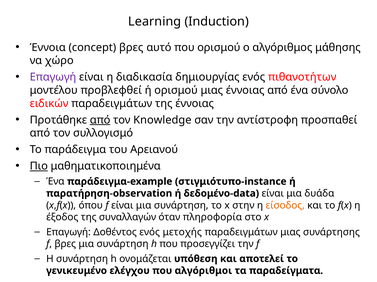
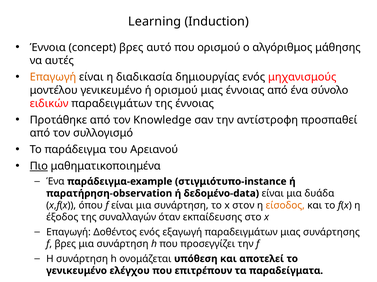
χώρο: χώρο -> αυτές
Επαγωγή at (53, 77) colour: purple -> orange
πιθανοτήτων: πιθανοτήτων -> μηχανισμούς
μοντέλου προβλεφθεί: προβλεφθεί -> γενικευμένο
από at (100, 120) underline: present -> none
στην: στην -> στον
πληροφορία: πληροφορία -> εκπαίδευσης
μετοχής: μετοχής -> εξαγωγή
αλγόριθμοι: αλγόριθμοι -> επιτρέπουν
